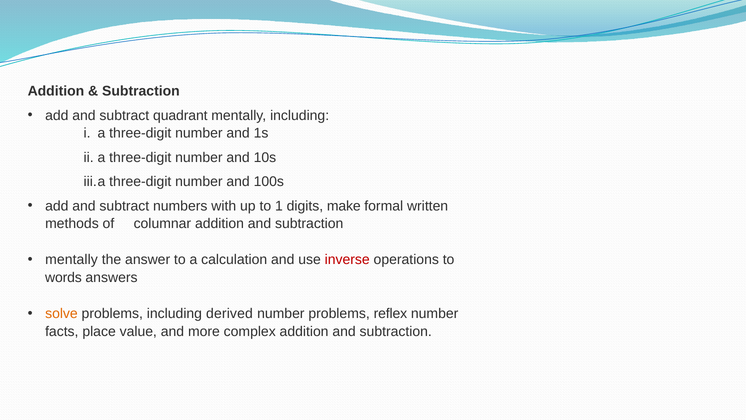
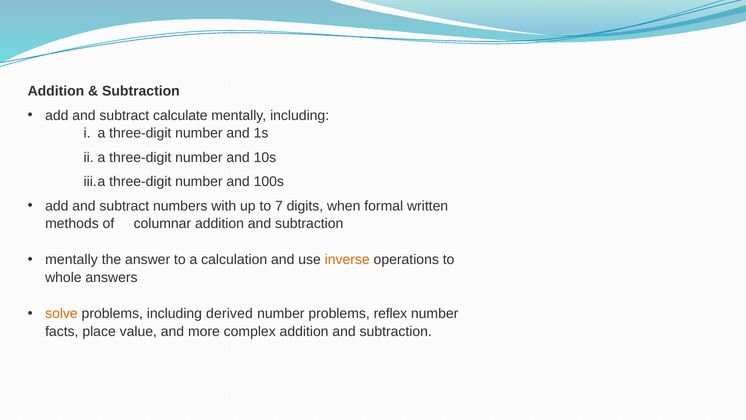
quadrant: quadrant -> calculate
1: 1 -> 7
make: make -> when
inverse colour: red -> orange
words: words -> whole
